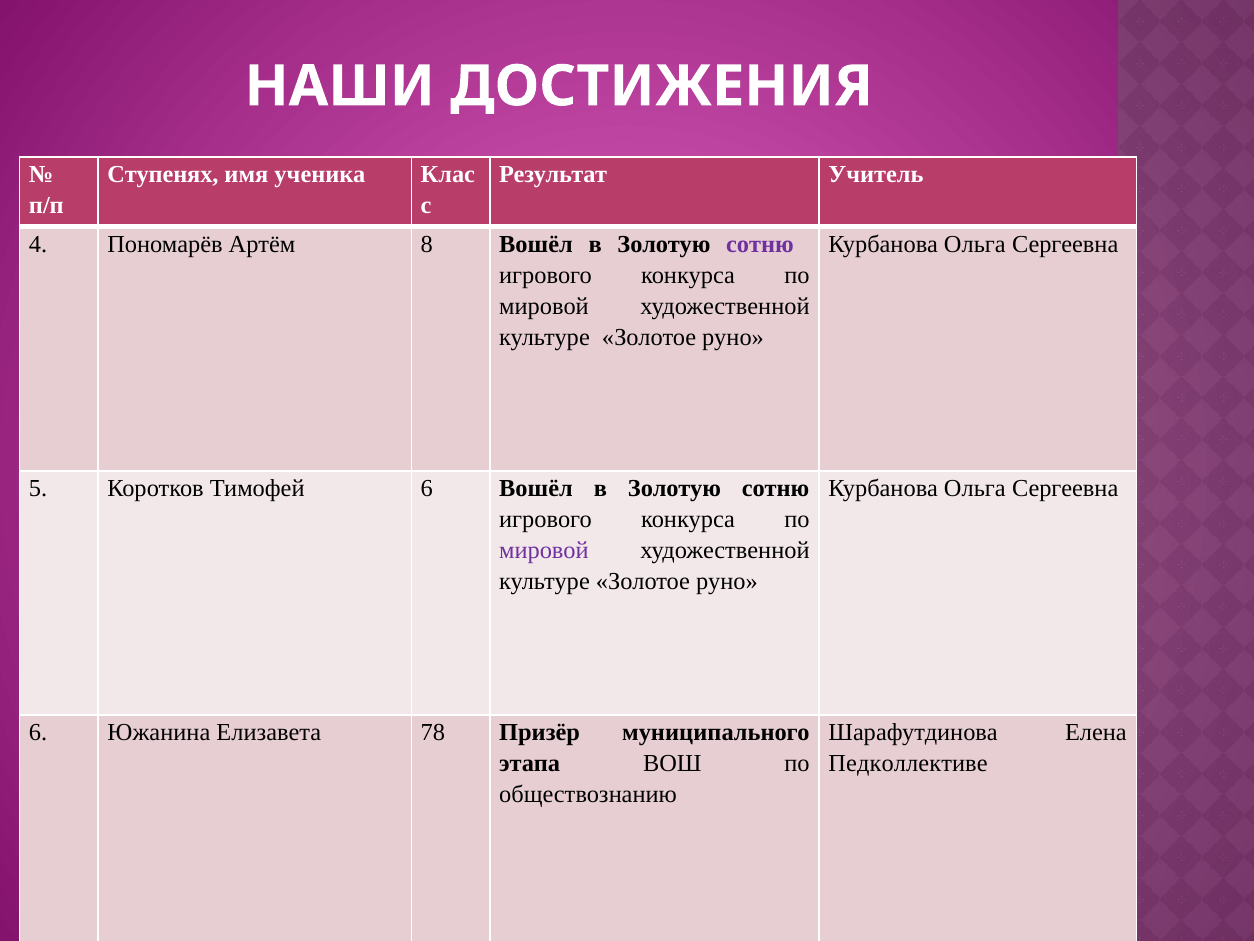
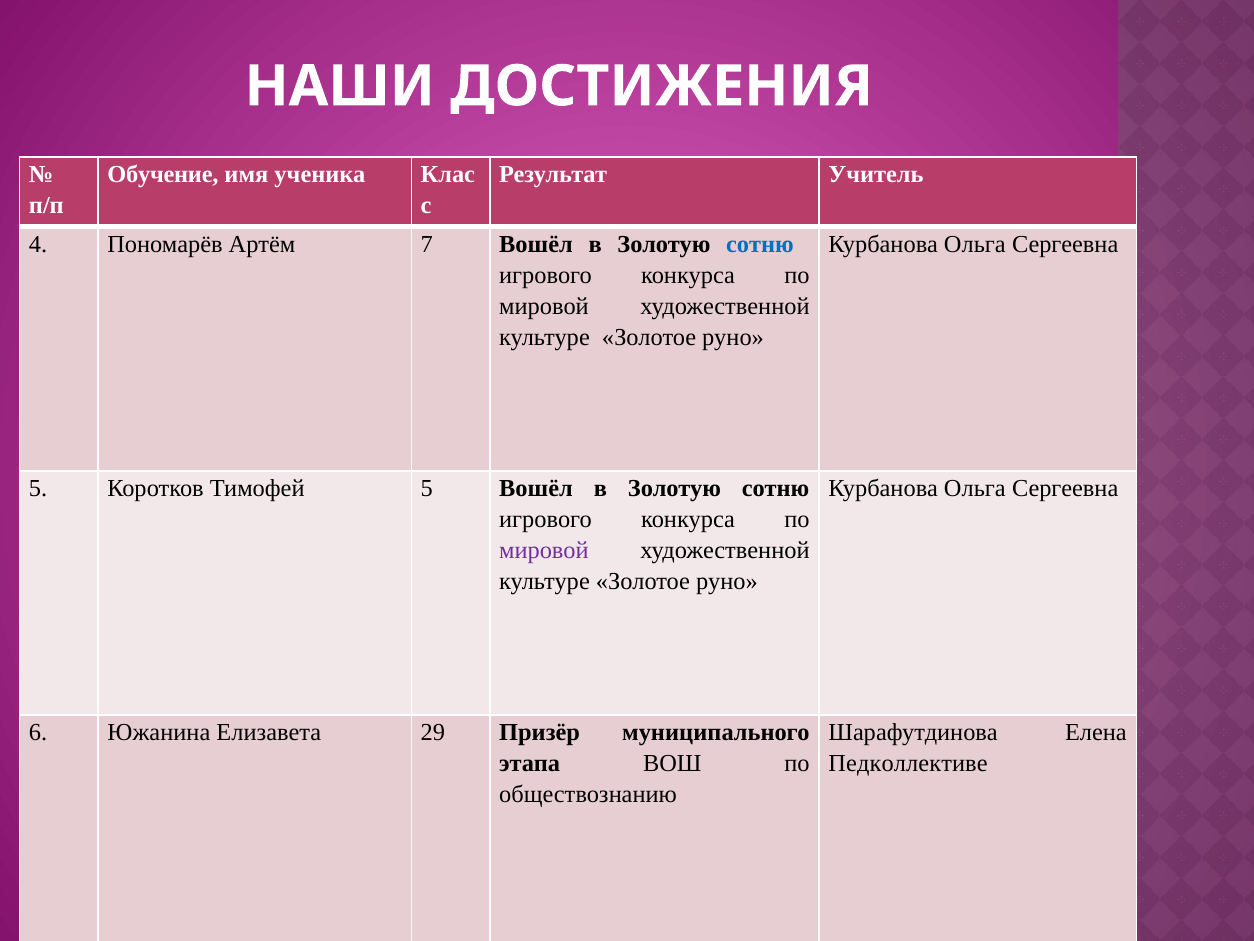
Ступенях: Ступенях -> Обучение
8: 8 -> 7
сотню at (760, 244) colour: purple -> blue
Тимофей 6: 6 -> 5
78: 78 -> 29
